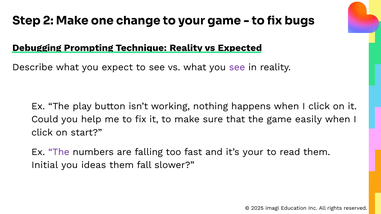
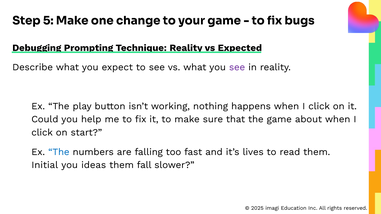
2: 2 -> 5
easily: easily -> about
The at (59, 152) colour: purple -> blue
it’s your: your -> lives
